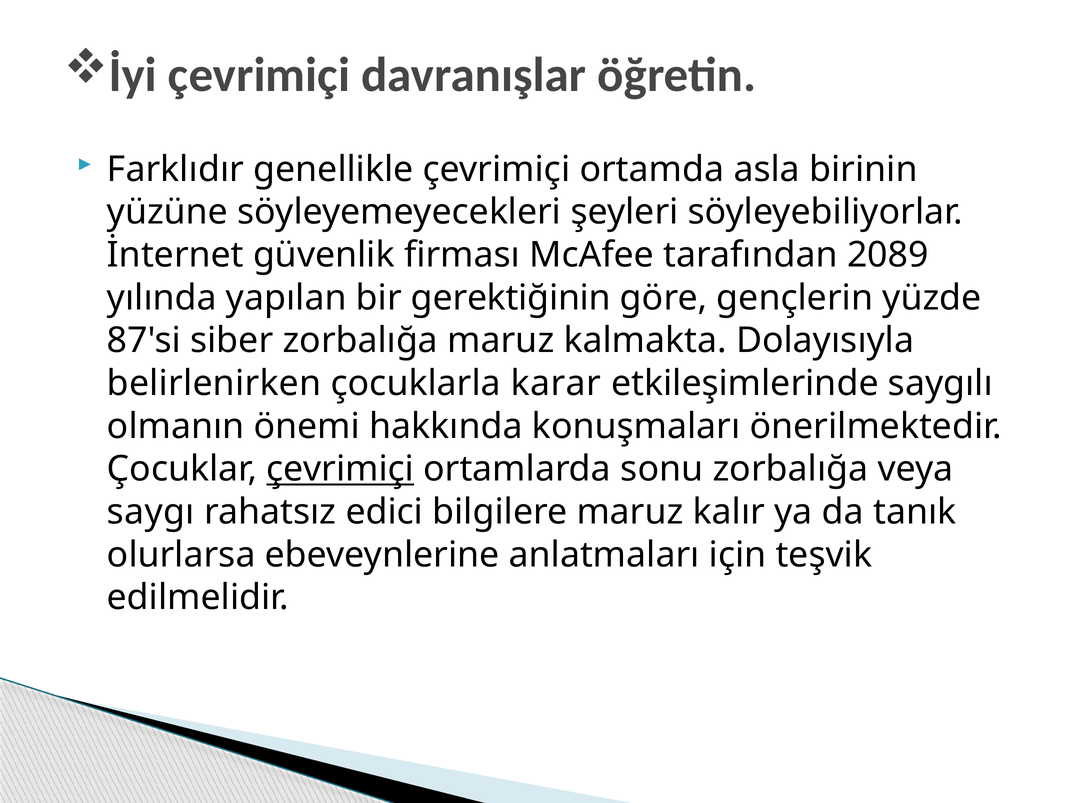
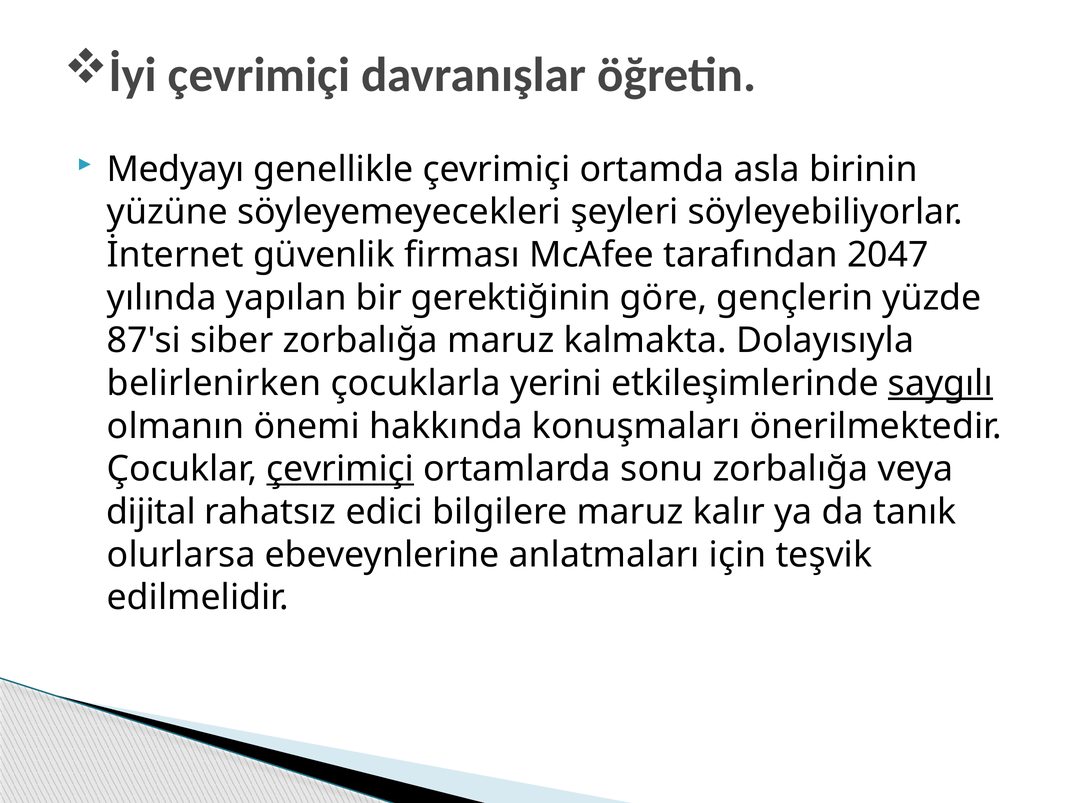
Farklıdır: Farklıdır -> Medyayı
2089: 2089 -> 2047
karar: karar -> yerini
saygılı underline: none -> present
saygı: saygı -> dijital
